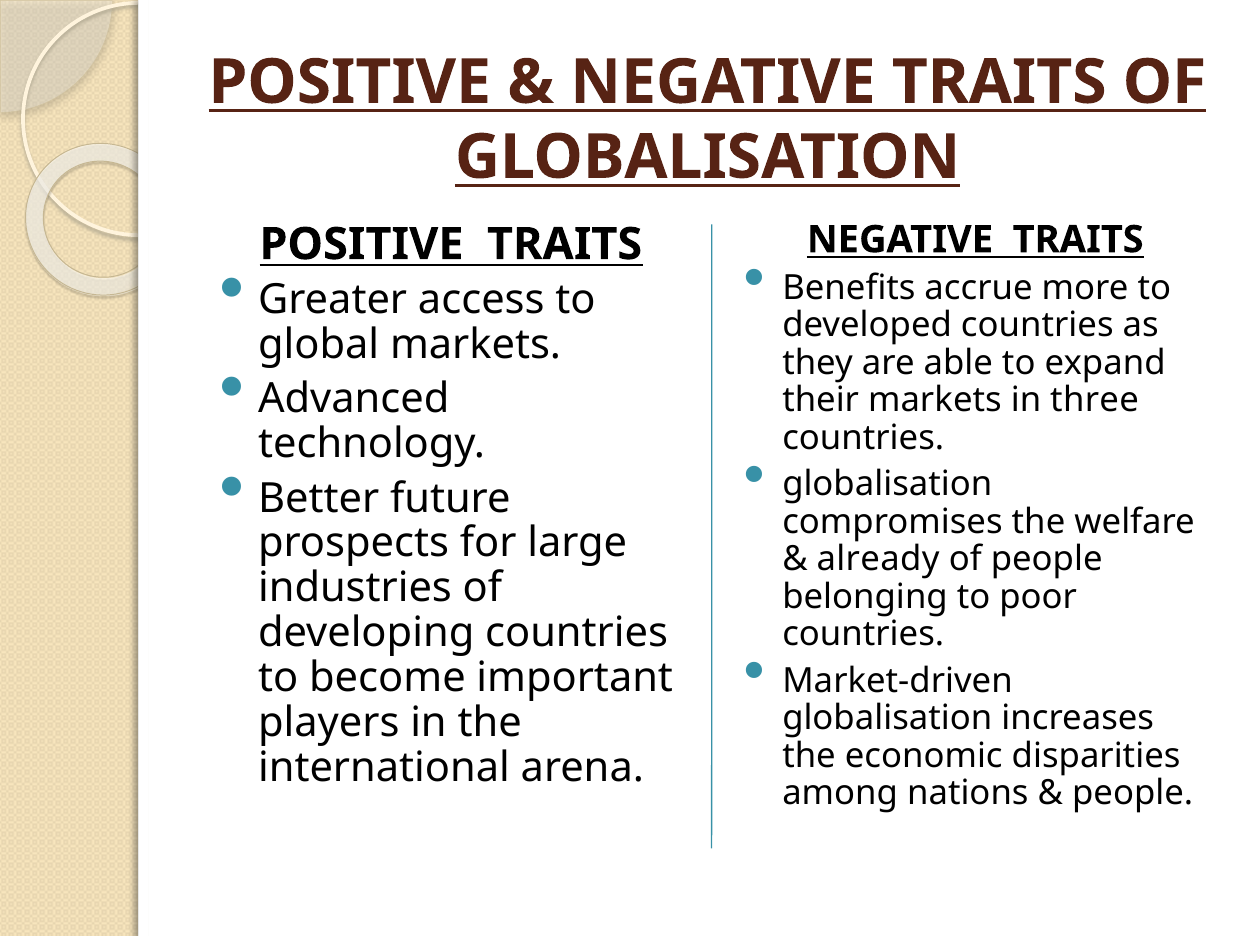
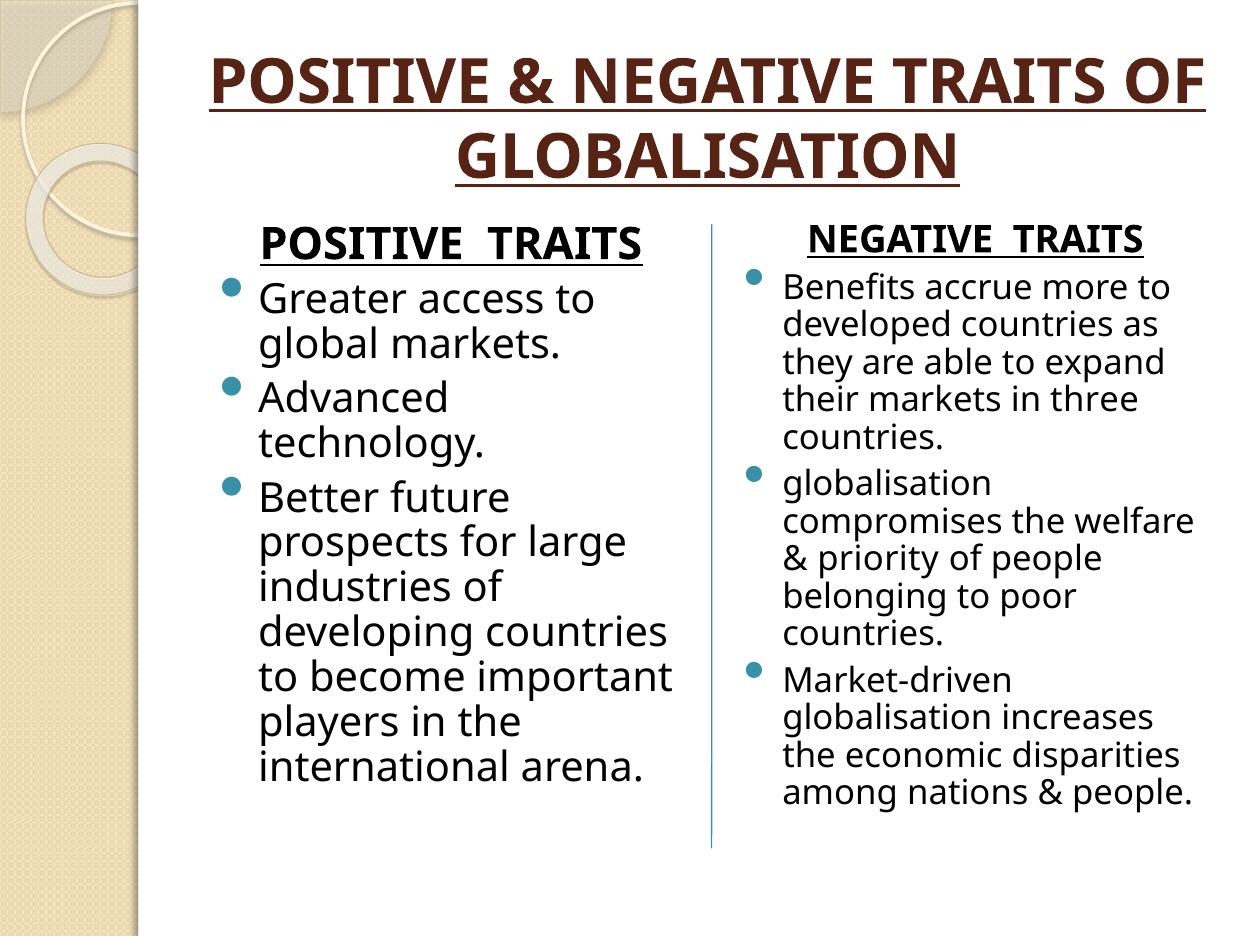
already: already -> priority
